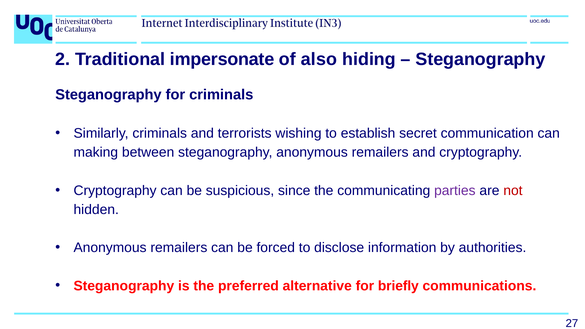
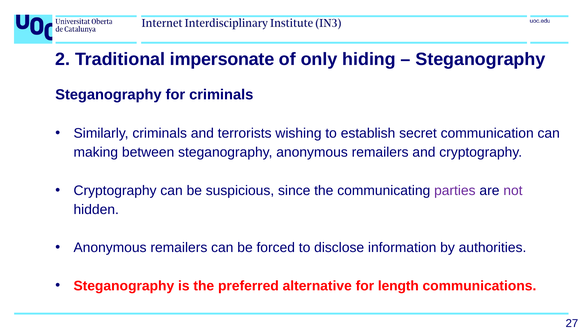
also: also -> only
not colour: red -> purple
briefly: briefly -> length
